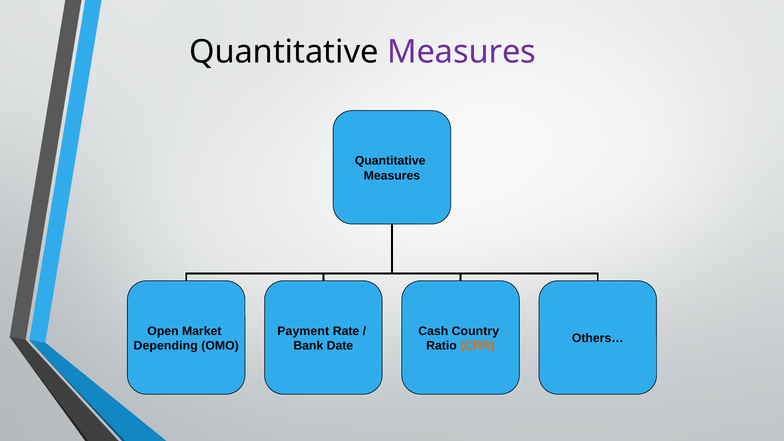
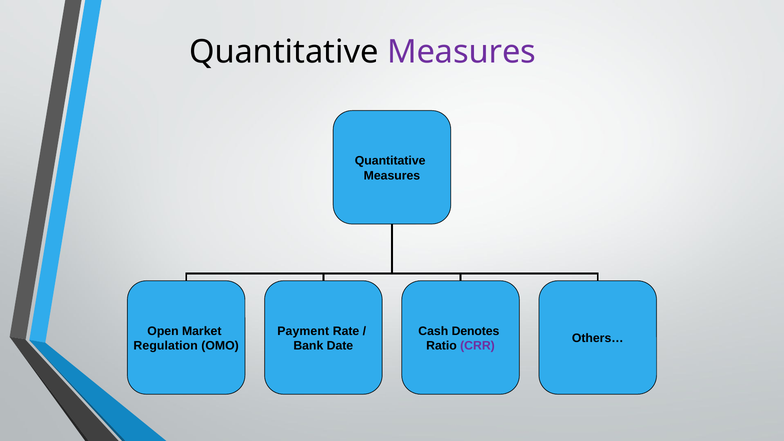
Country: Country -> Denotes
Depending: Depending -> Regulation
CRR colour: orange -> purple
